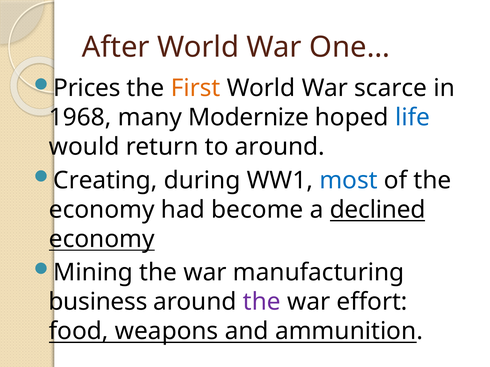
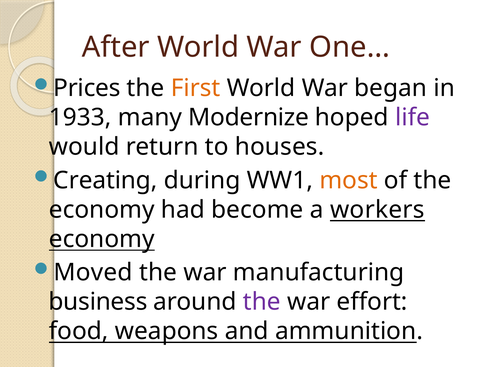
scarce: scarce -> began
1968: 1968 -> 1933
life colour: blue -> purple
to around: around -> houses
most colour: blue -> orange
declined: declined -> workers
Mining: Mining -> Moved
